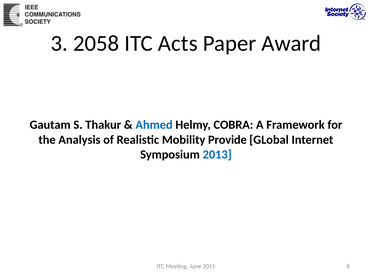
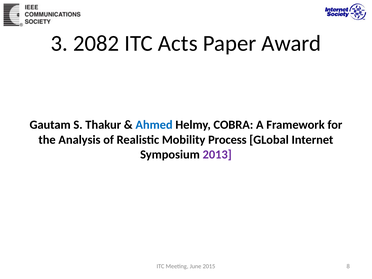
2058: 2058 -> 2082
Provide: Provide -> Process
2013 colour: blue -> purple
